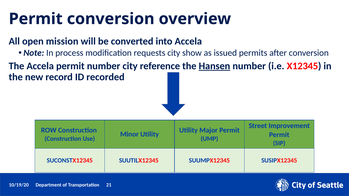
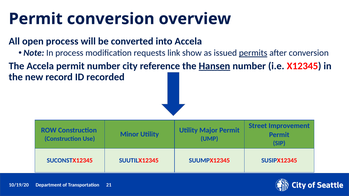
open mission: mission -> process
requests city: city -> link
permits underline: none -> present
